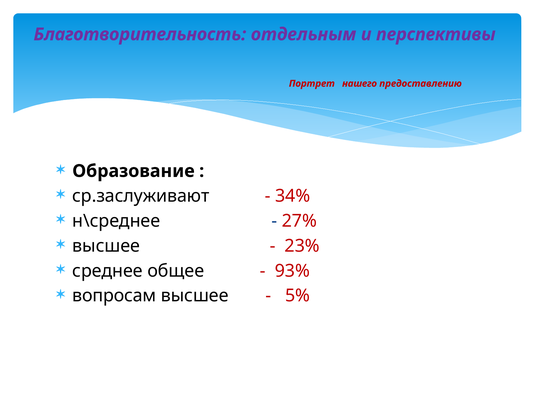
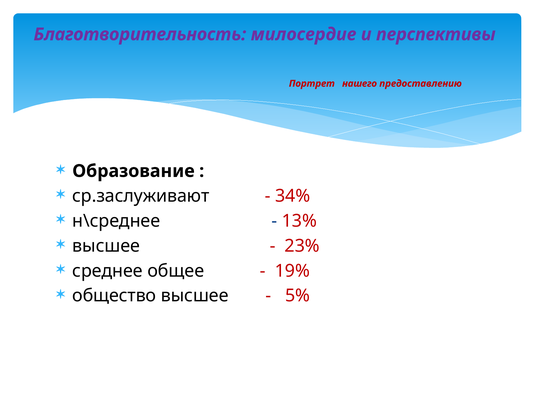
отдельным: отдельным -> милосердие
27%: 27% -> 13%
93%: 93% -> 19%
вопросам: вопросам -> общество
